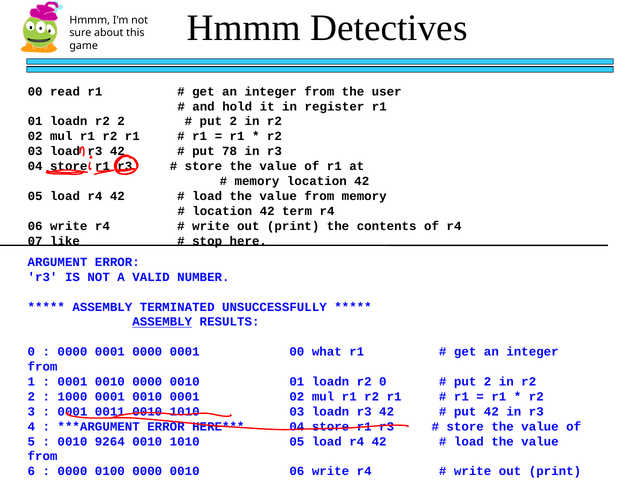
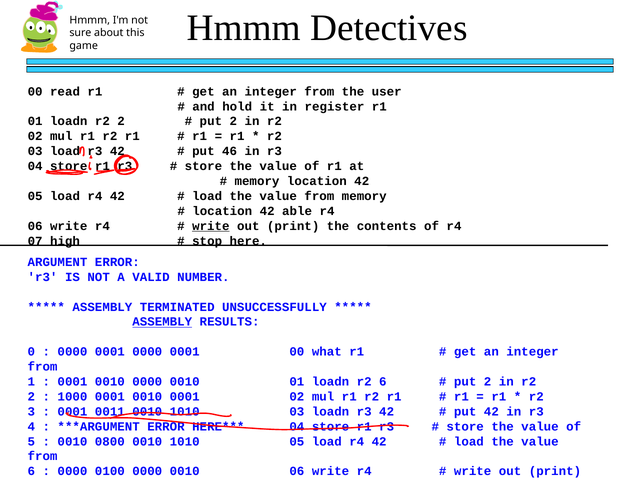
78: 78 -> 46
term: term -> able
write at (211, 226) underline: none -> present
like: like -> high
r2 0: 0 -> 6
9264: 9264 -> 0800
